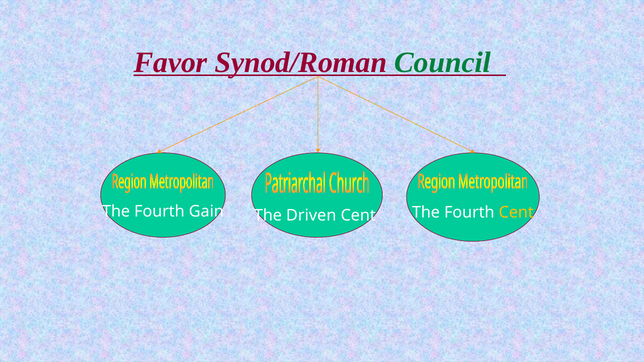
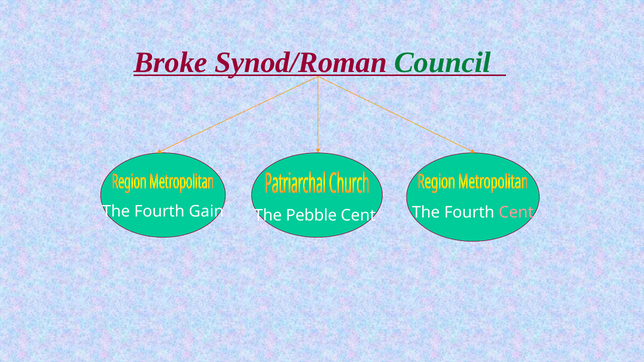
Favor: Favor -> Broke
Driven: Driven -> Pebble
Cent at (516, 213) colour: yellow -> pink
